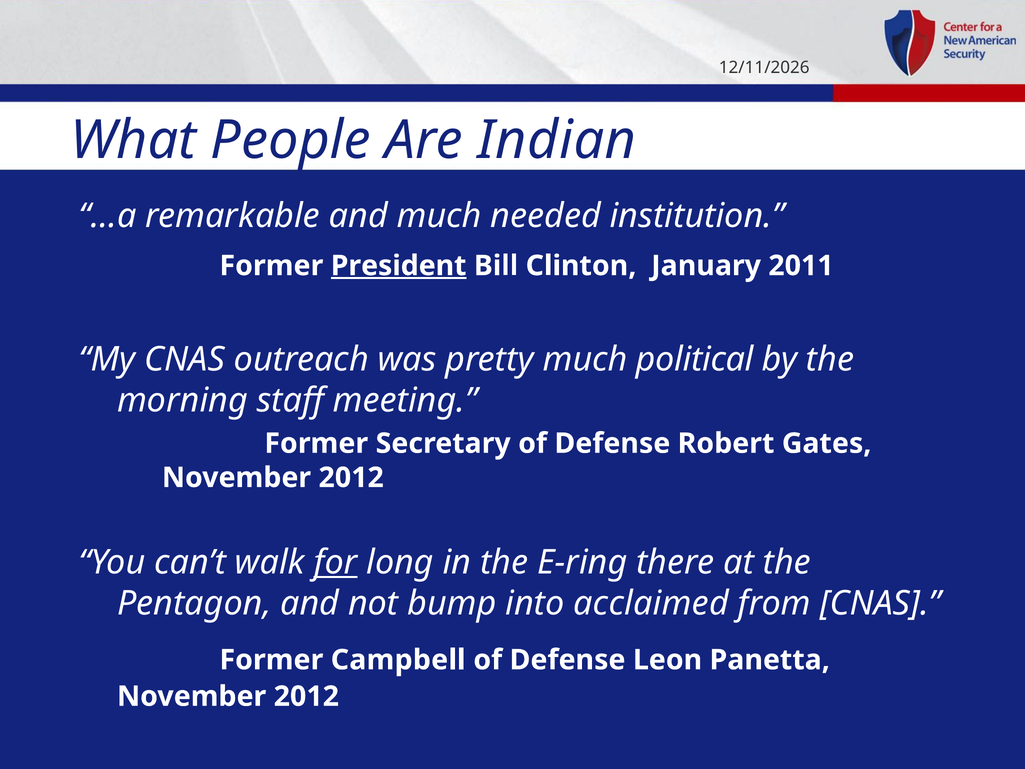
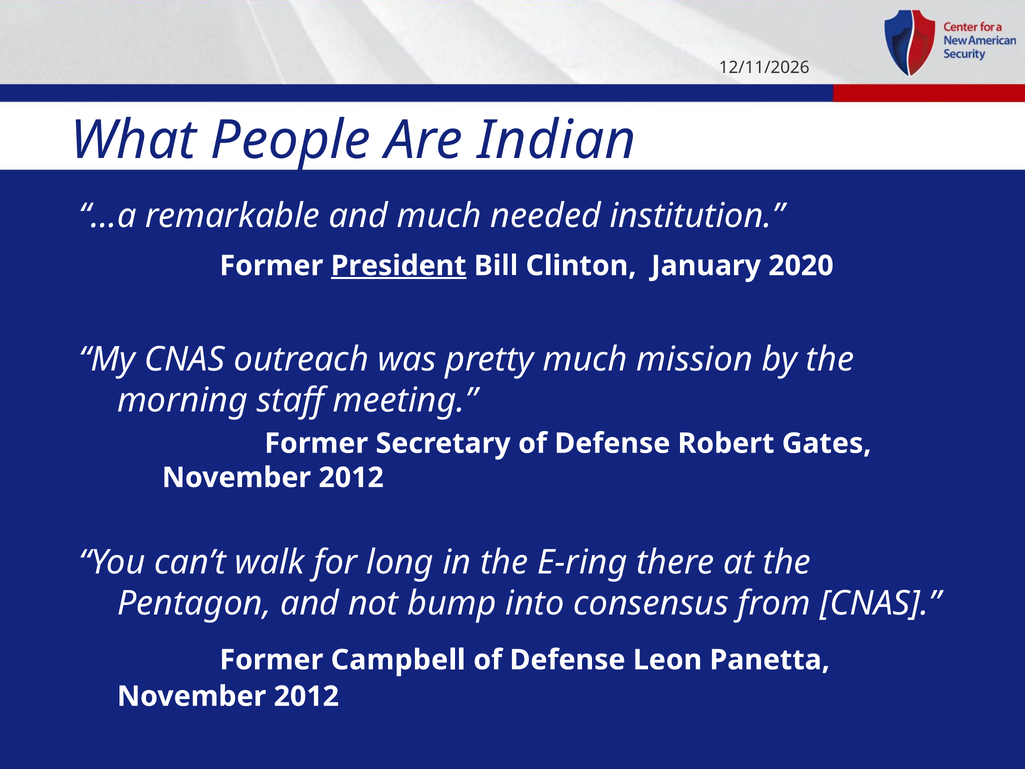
2011: 2011 -> 2020
political: political -> mission
for underline: present -> none
acclaimed: acclaimed -> consensus
